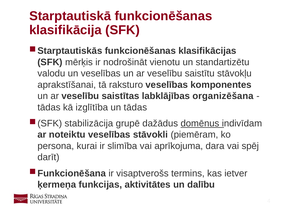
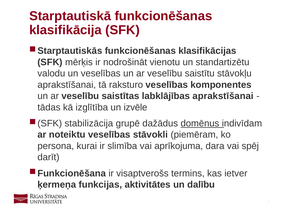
labklājības organizēšana: organizēšana -> aprakstīšanai
un tādas: tādas -> izvēle
